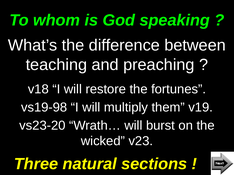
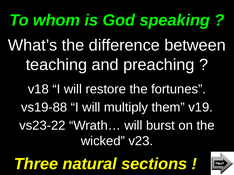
vs19-98: vs19-98 -> vs19-88
vs23-20: vs23-20 -> vs23-22
